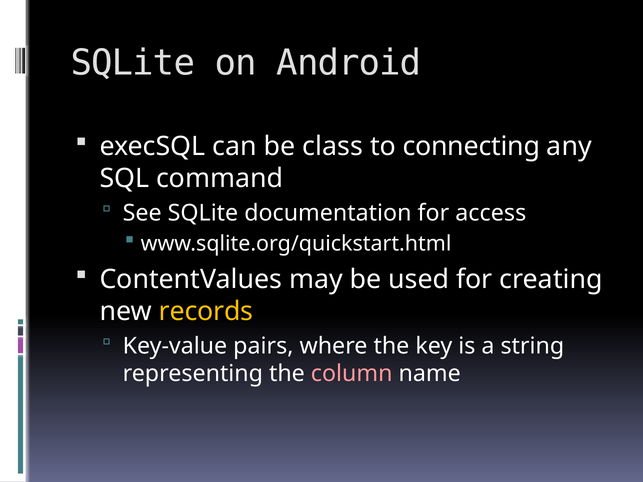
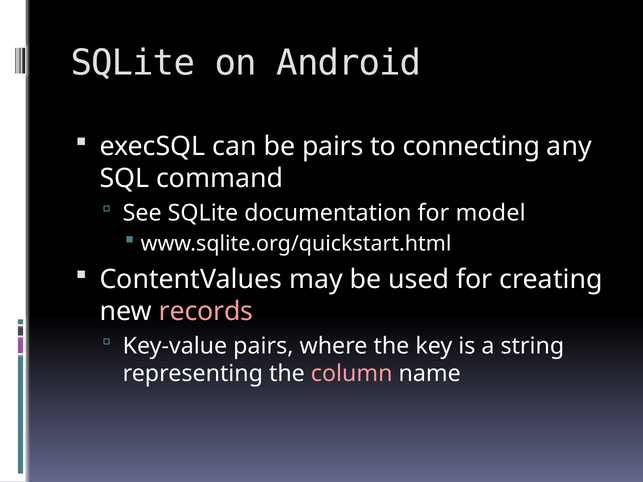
be class: class -> pairs
access: access -> model
records colour: yellow -> pink
